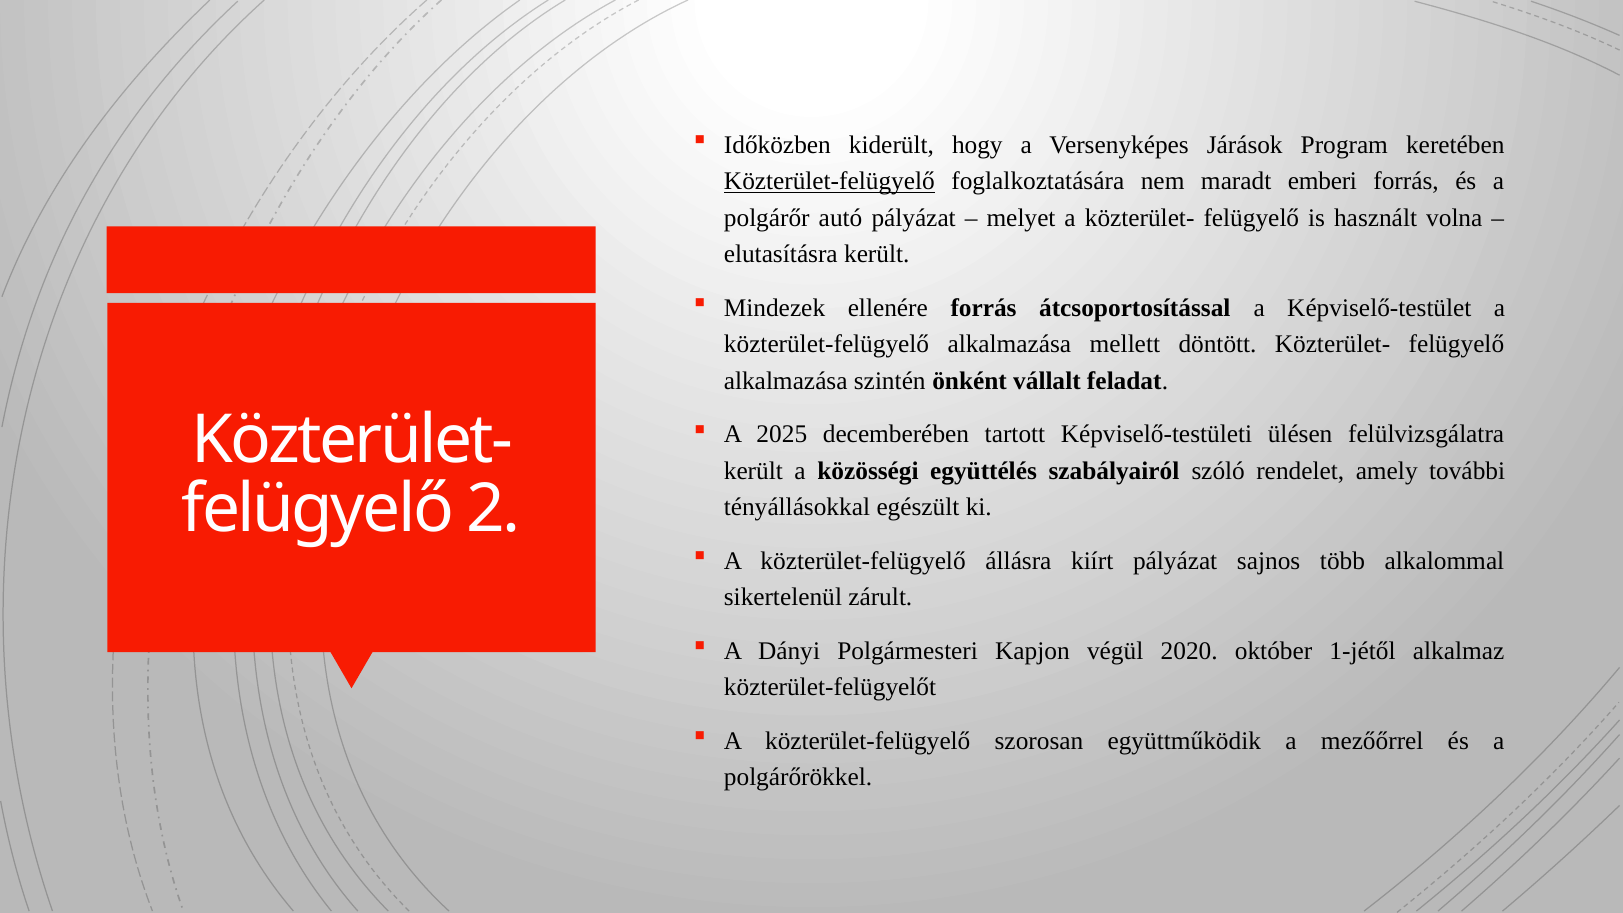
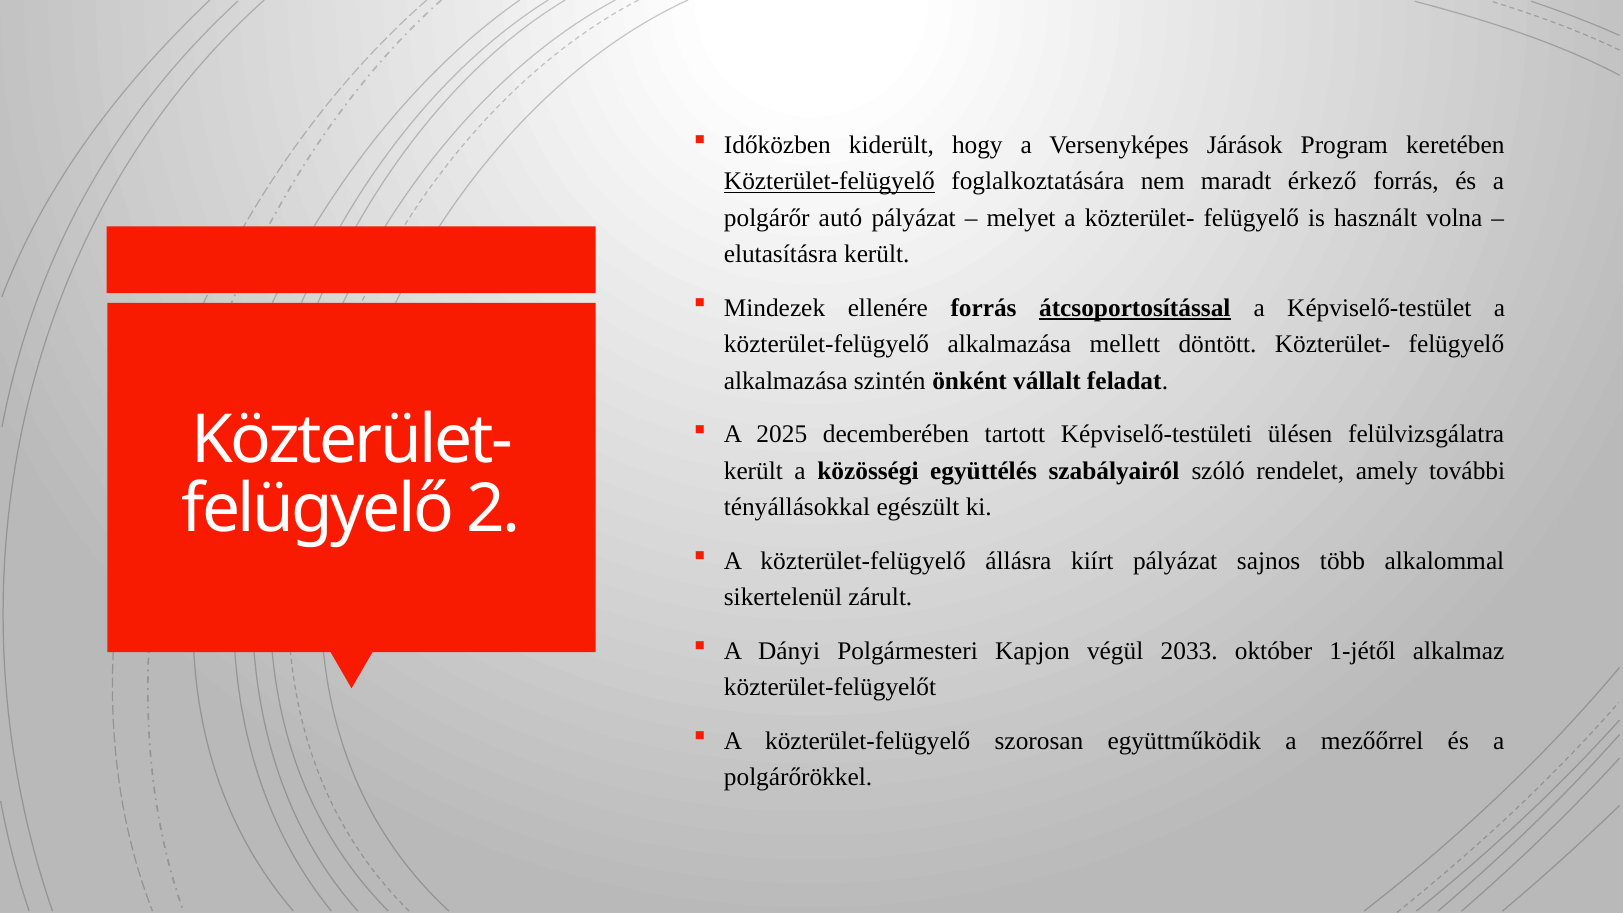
emberi: emberi -> érkező
átcsoportosítással underline: none -> present
2020: 2020 -> 2033
